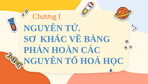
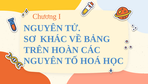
PHẢN: PHẢN -> TRÊN
